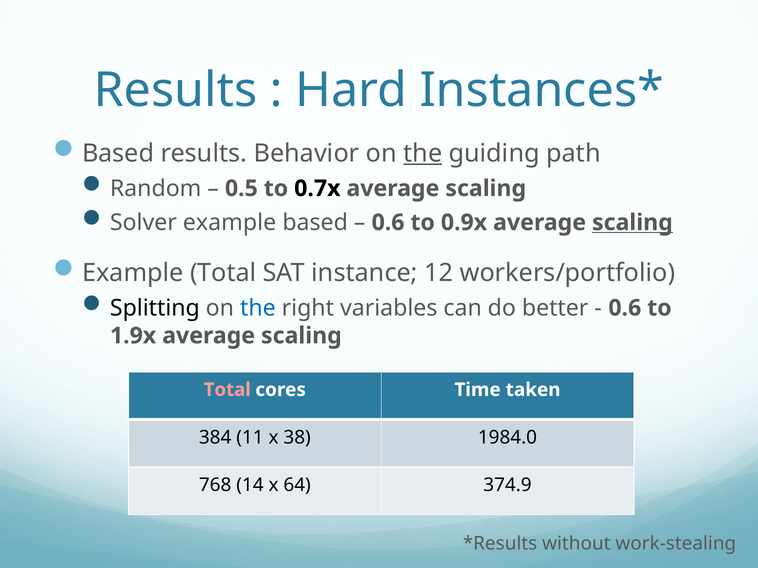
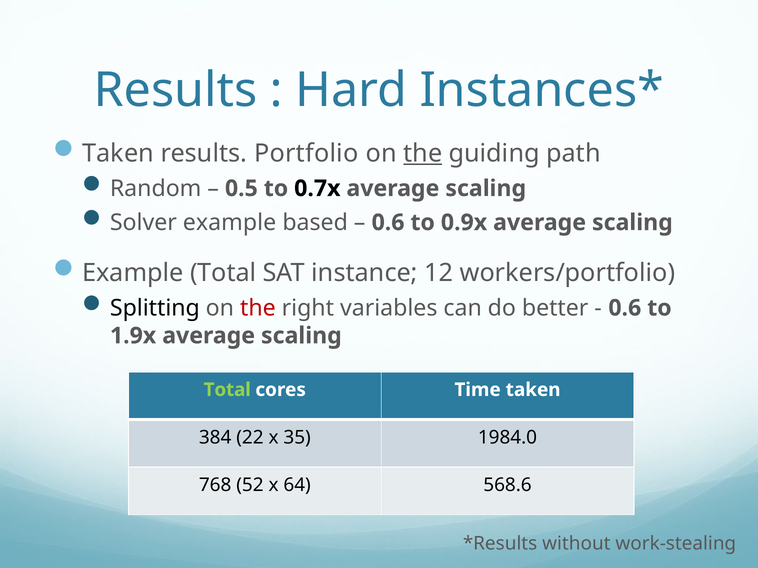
Based at (118, 153): Based -> Taken
Behavior: Behavior -> Portfolio
scaling at (632, 223) underline: present -> none
the at (258, 308) colour: blue -> red
Total at (227, 390) colour: pink -> light green
11: 11 -> 22
38: 38 -> 35
14: 14 -> 52
374.9: 374.9 -> 568.6
